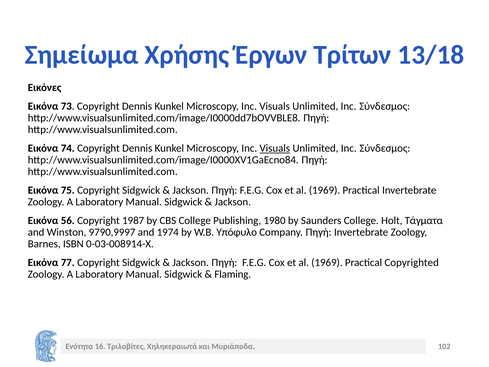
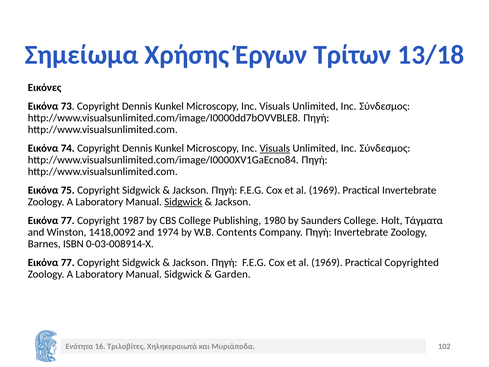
Sidgwick at (183, 202) underline: none -> present
56 at (68, 220): 56 -> 77
9790,9997: 9790,9997 -> 1418,0092
Υπόφυλο: Υπόφυλο -> Contents
Flaming: Flaming -> Garden
